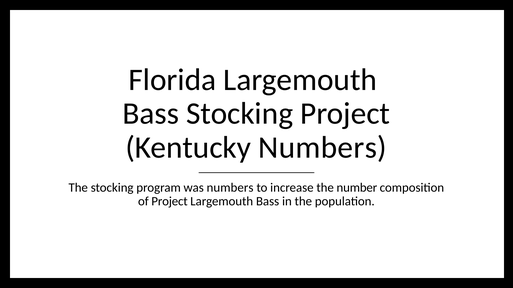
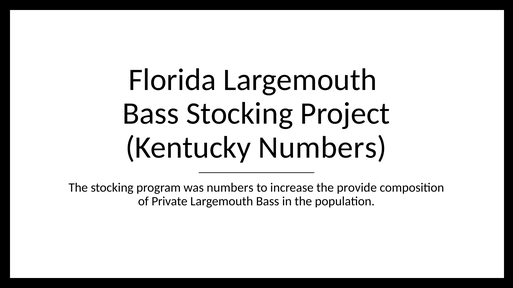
number: number -> provide
of Project: Project -> Private
